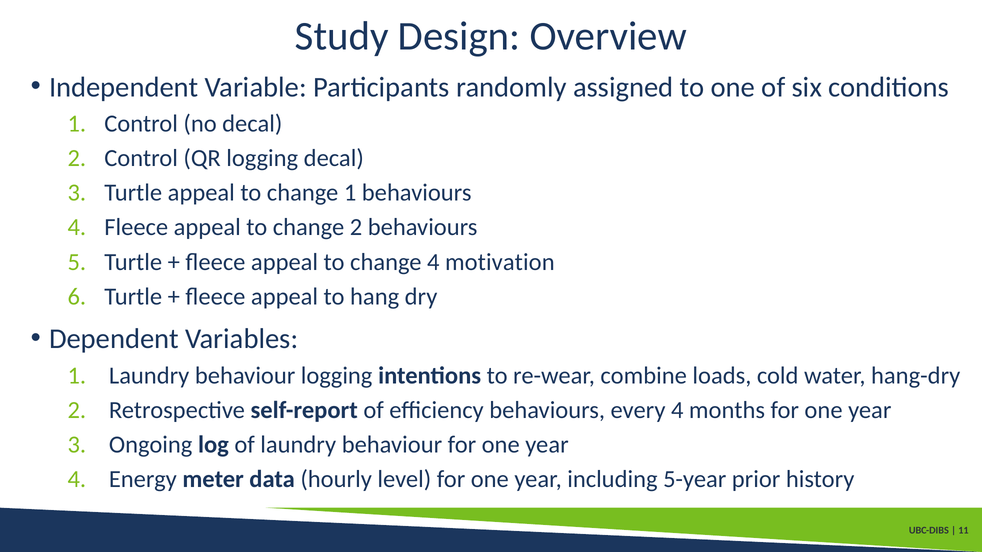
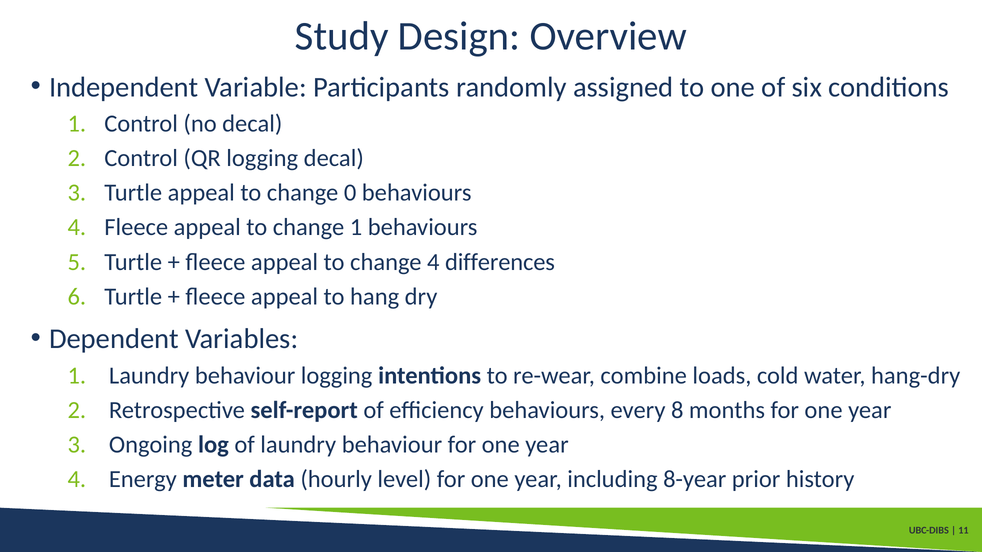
change 1: 1 -> 0
change 2: 2 -> 1
motivation: motivation -> differences
every 4: 4 -> 8
5-year: 5-year -> 8-year
